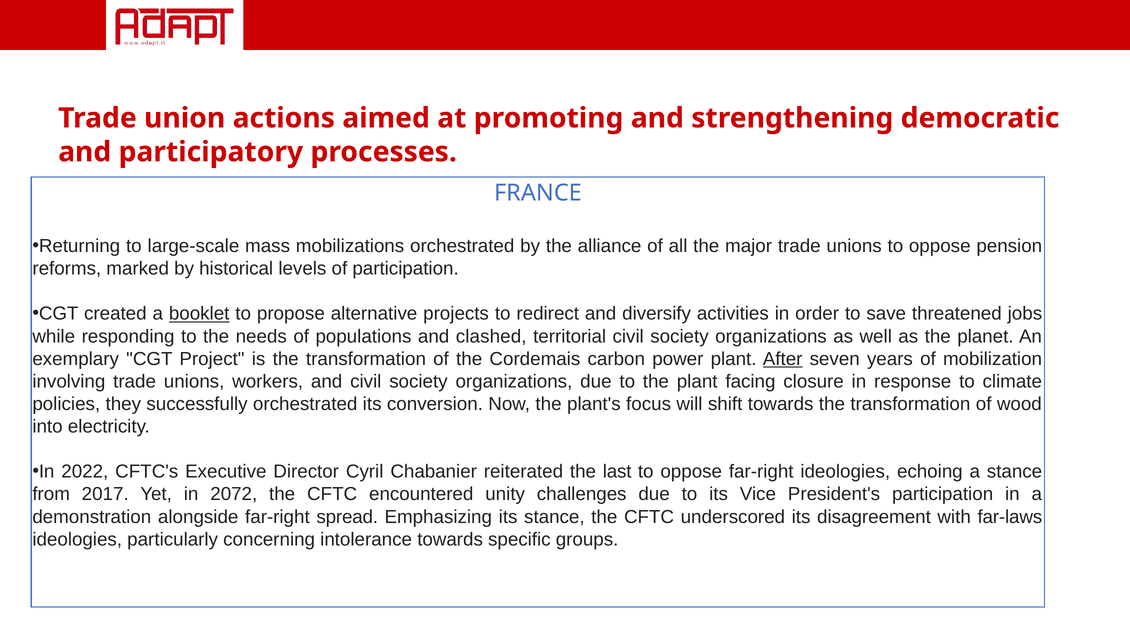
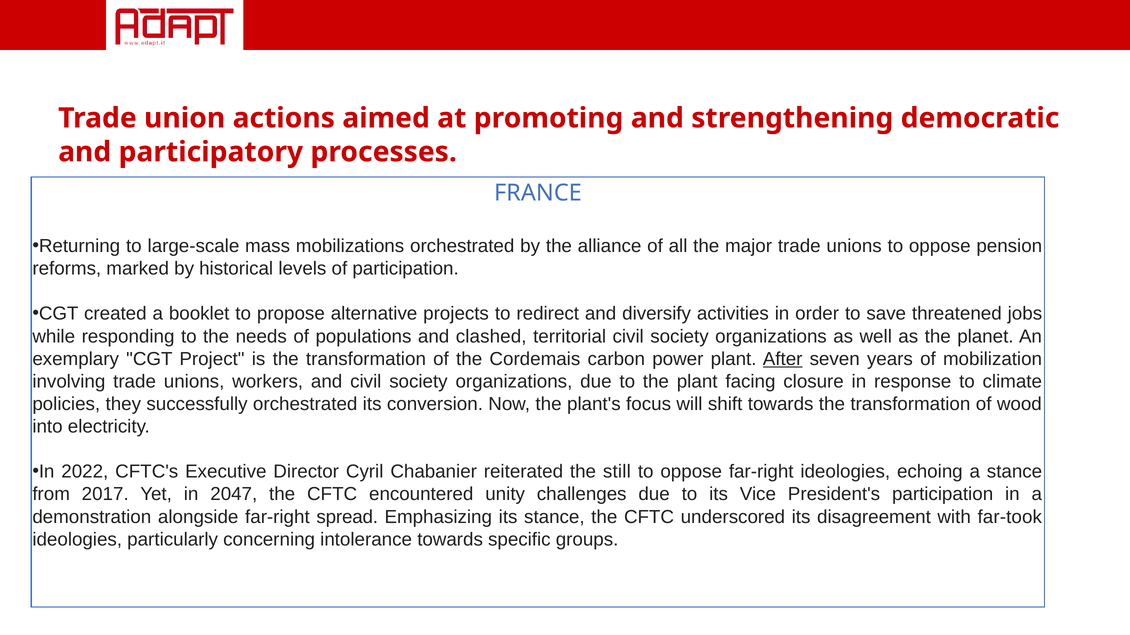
booklet underline: present -> none
last: last -> still
2072: 2072 -> 2047
far-laws: far-laws -> far-took
